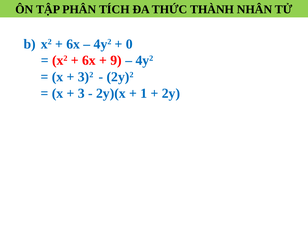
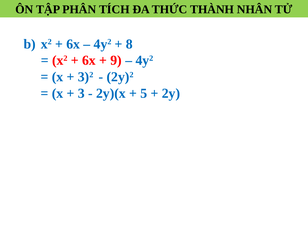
0: 0 -> 8
1: 1 -> 5
